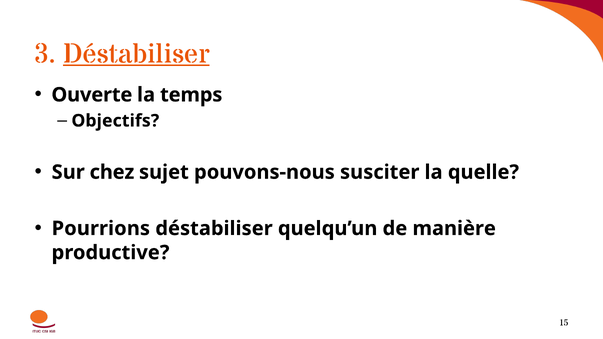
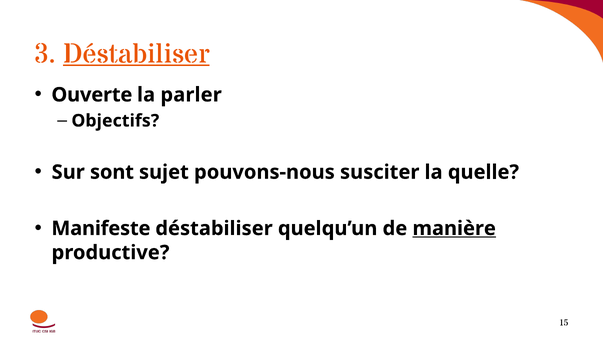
temps: temps -> parler
chez: chez -> sont
Pourrions: Pourrions -> Manifeste
manière underline: none -> present
